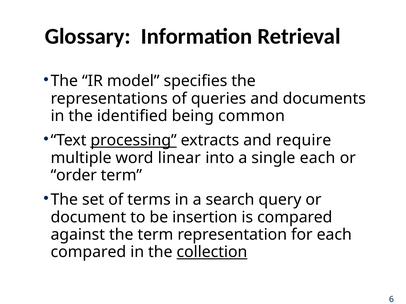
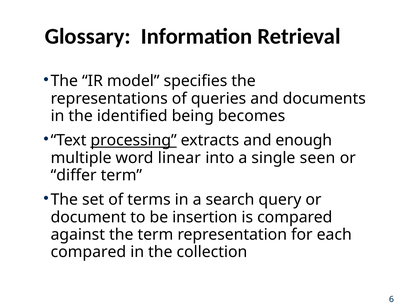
common: common -> becomes
require: require -> enough
single each: each -> seen
order: order -> differ
collection underline: present -> none
